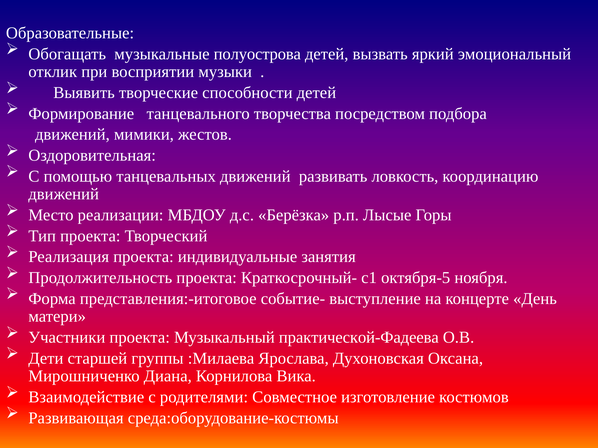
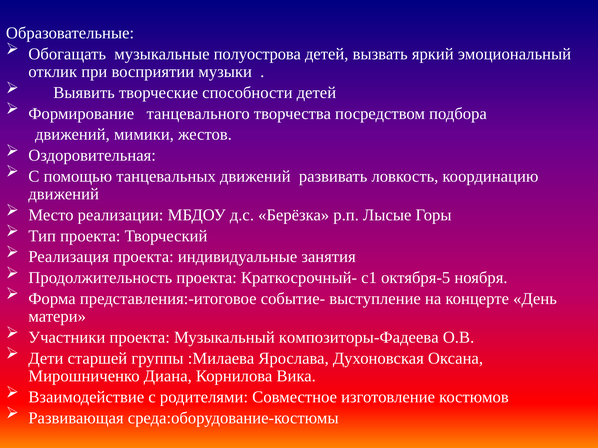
практической-Фадеева: практической-Фадеева -> композиторы-Фадеева
